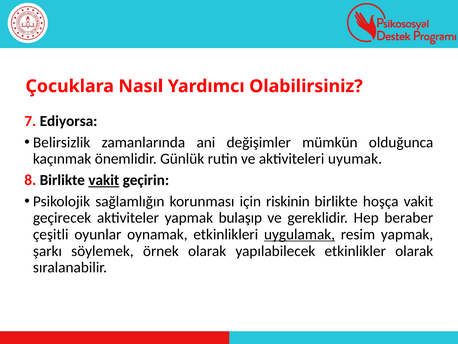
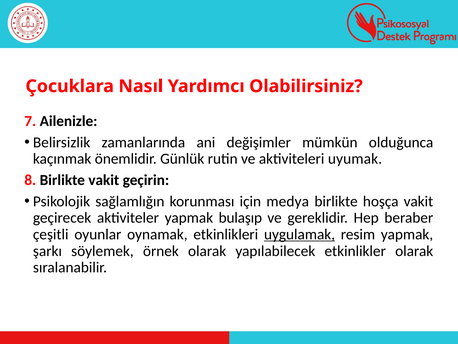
Ediyorsa: Ediyorsa -> Ailenizle
vakit at (104, 180) underline: present -> none
riskinin: riskinin -> medya
